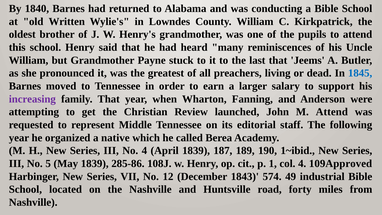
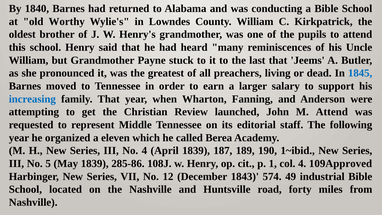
Written: Written -> Worthy
increasing colour: purple -> blue
native: native -> eleven
